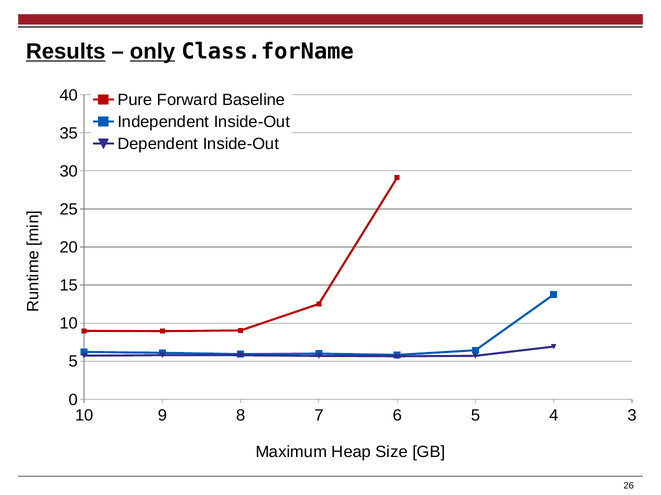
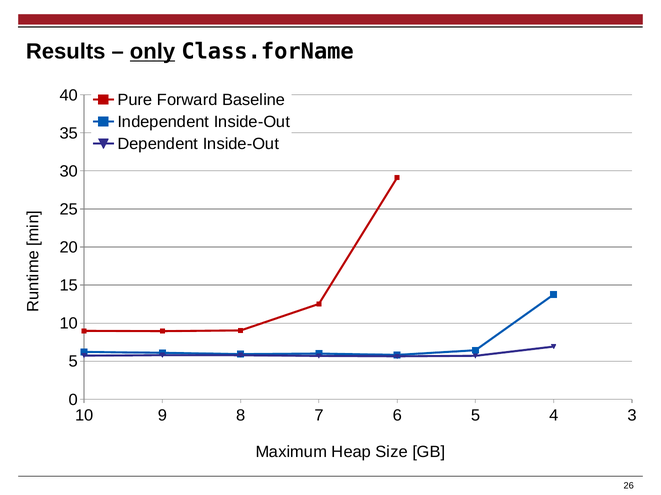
Results underline: present -> none
